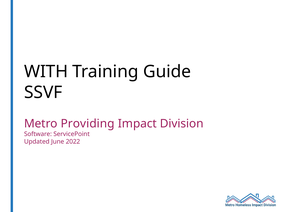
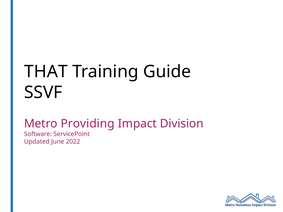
WITH: WITH -> THAT
